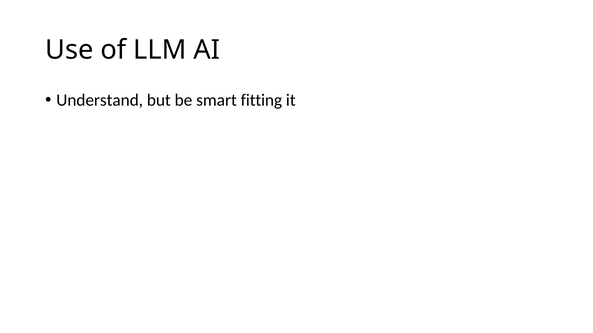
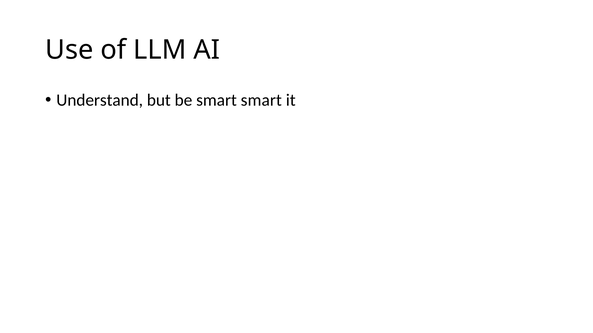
smart fitting: fitting -> smart
